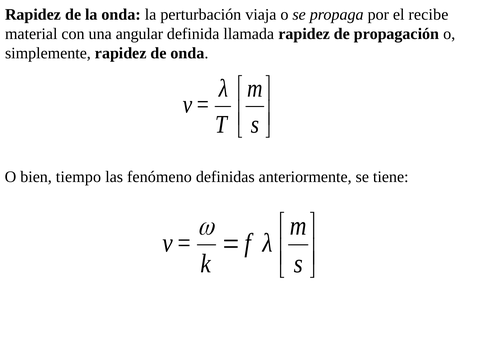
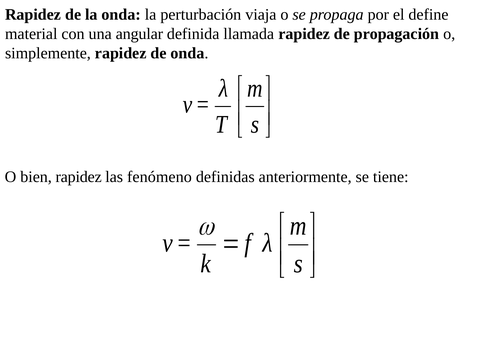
recibe: recibe -> define
bien tiempo: tiempo -> rapidez
